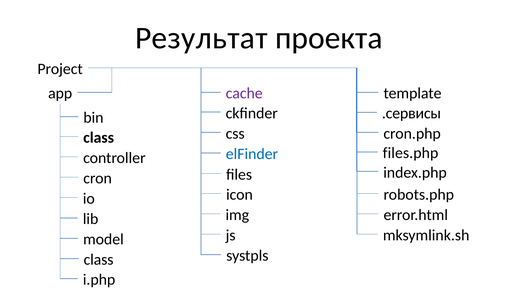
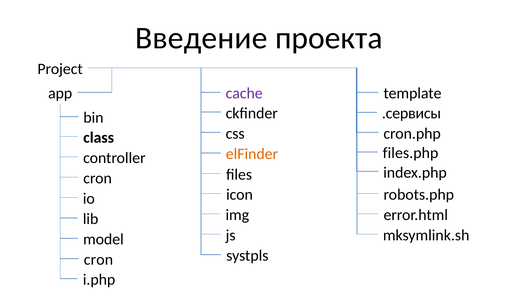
Результат: Результат -> Введение
elFinder colour: blue -> orange
class at (99, 260): class -> cron
